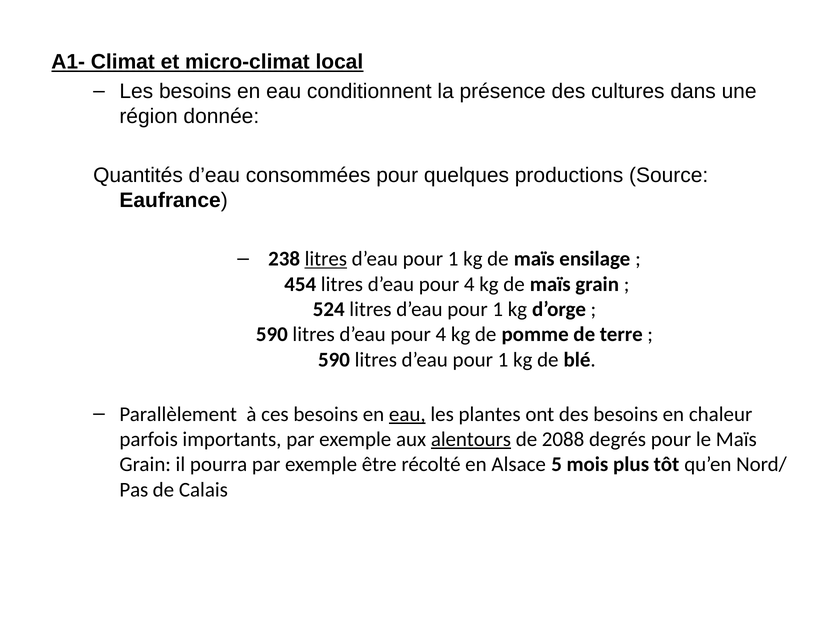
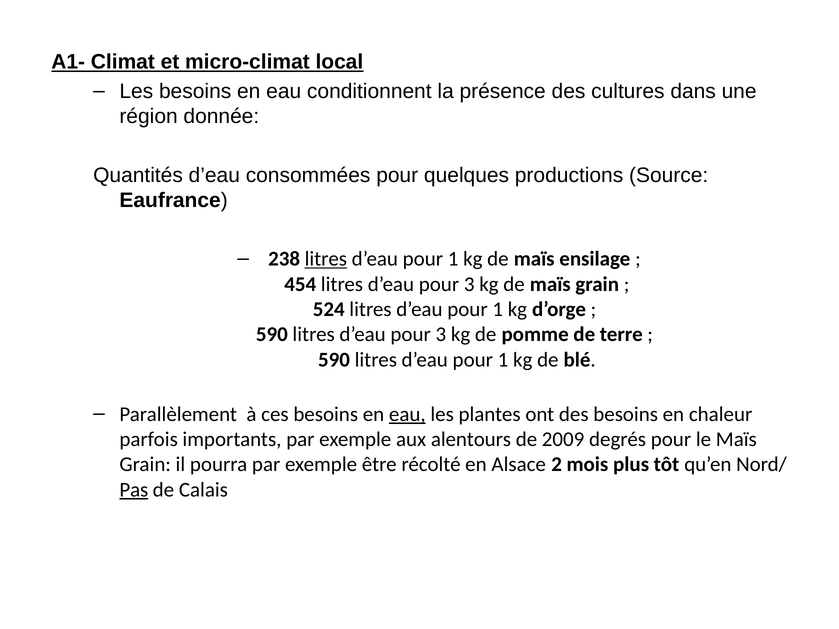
4 at (469, 284): 4 -> 3
4 at (441, 335): 4 -> 3
alentours underline: present -> none
2088: 2088 -> 2009
5: 5 -> 2
Pas underline: none -> present
